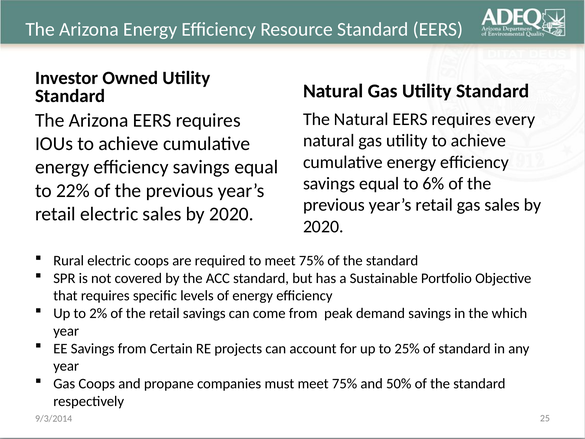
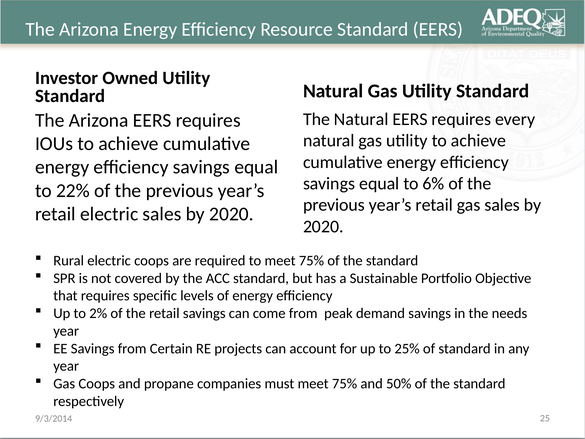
which: which -> needs
